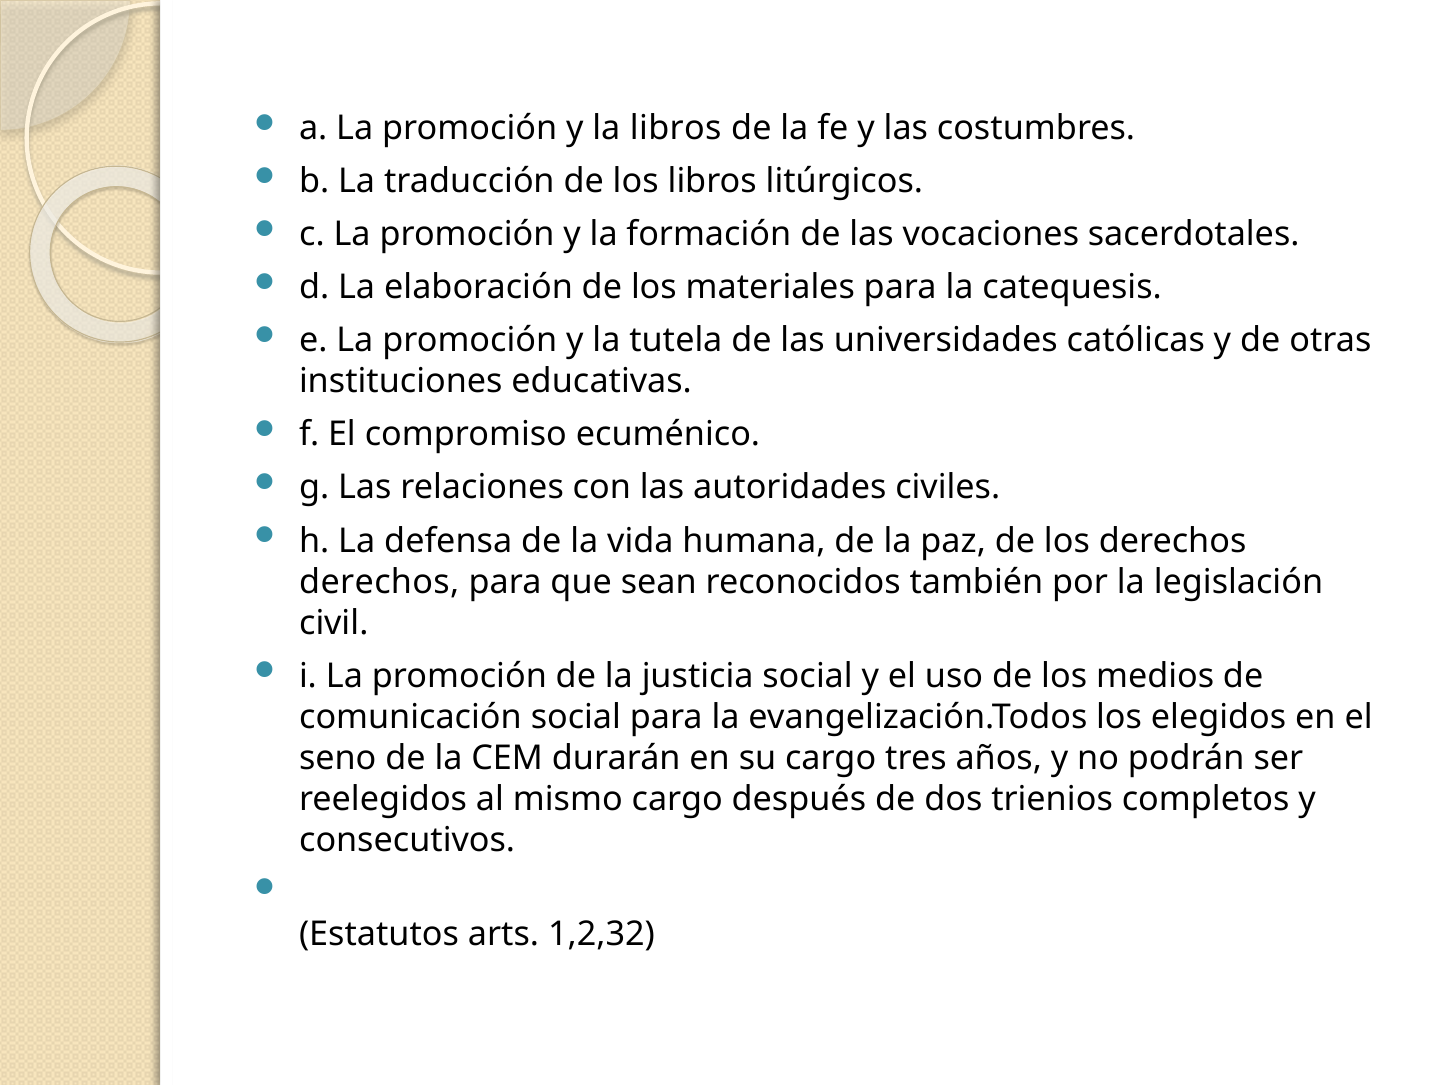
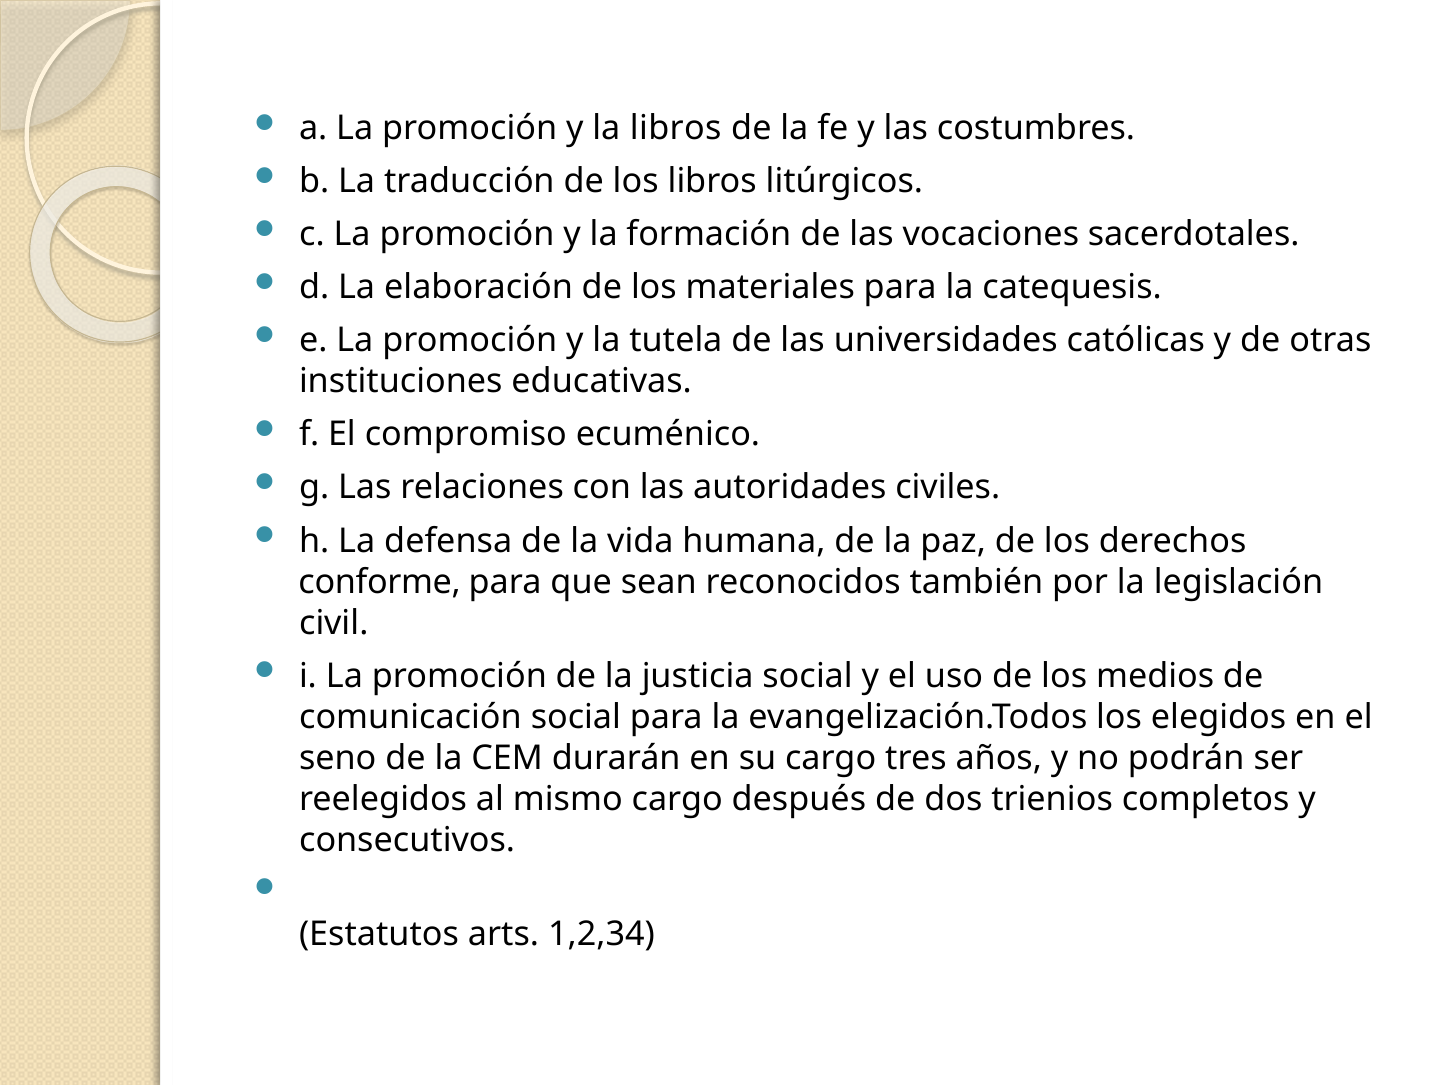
derechos at (379, 582): derechos -> conforme
1,2,32: 1,2,32 -> 1,2,34
